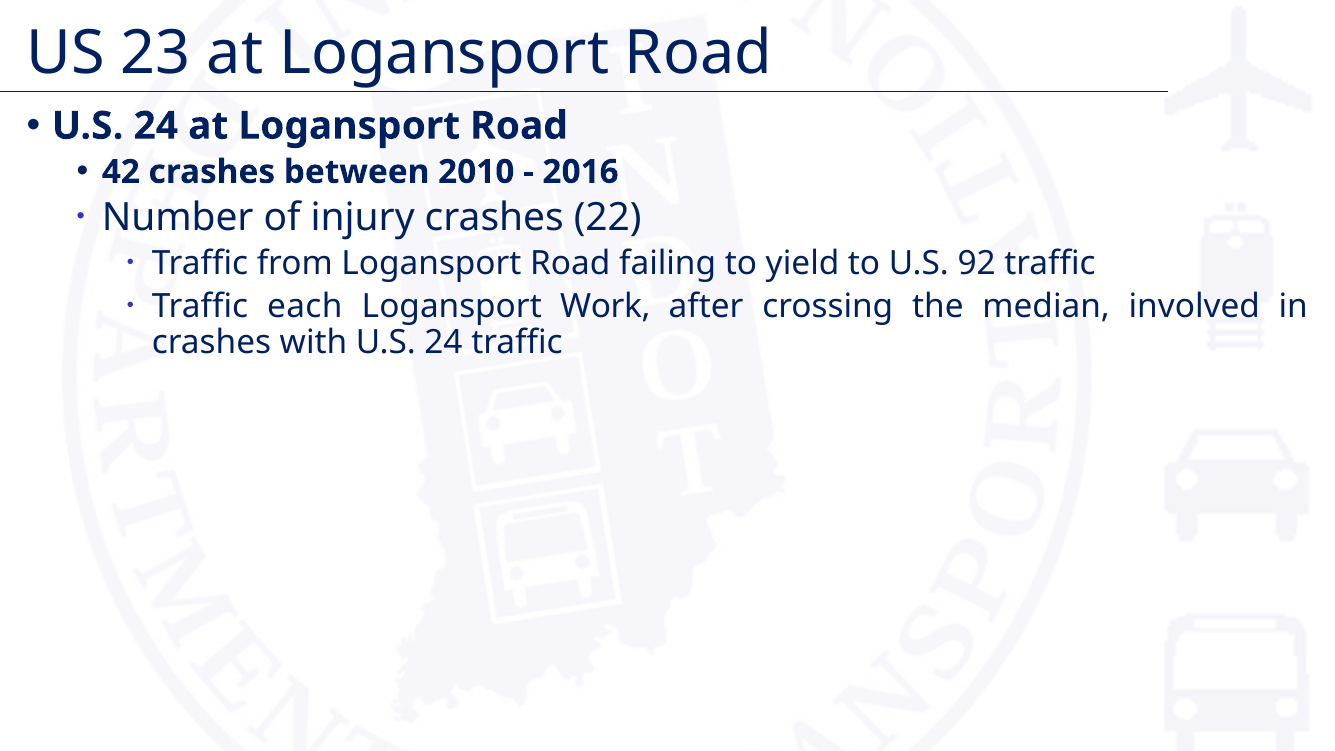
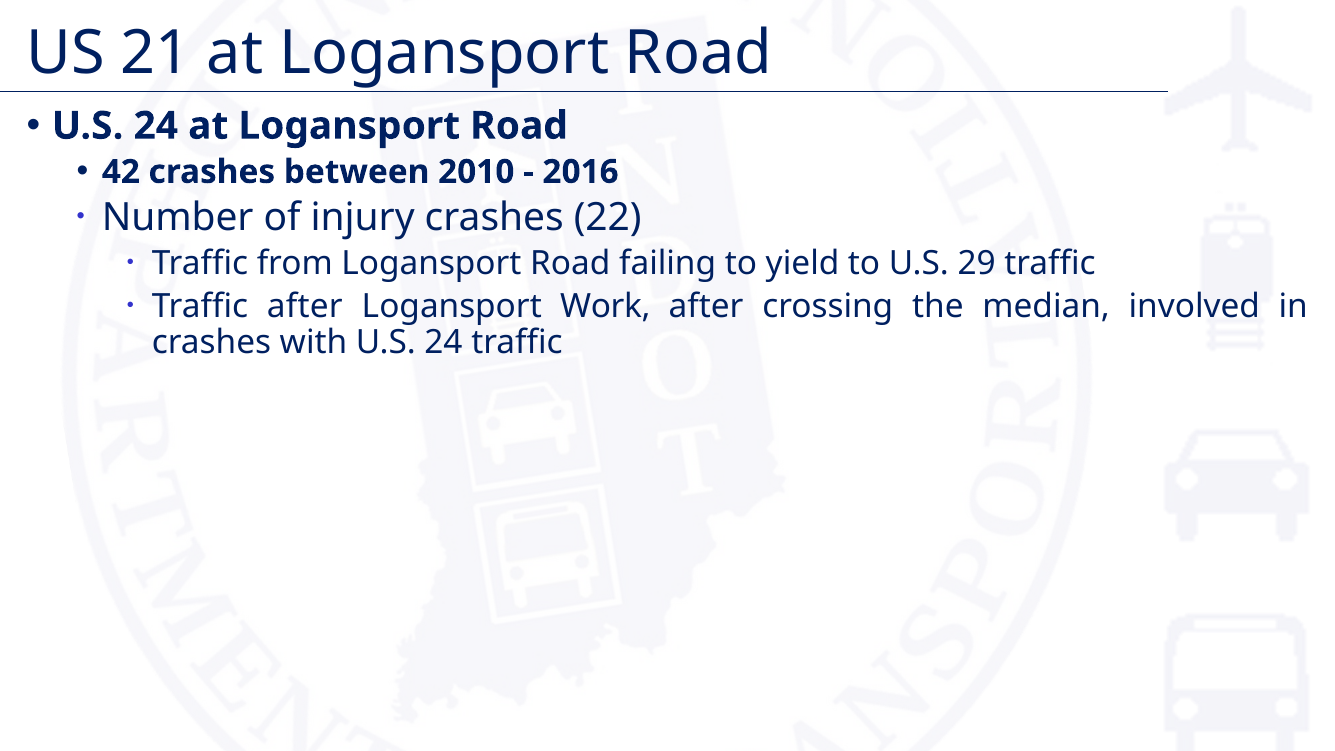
23: 23 -> 21
92: 92 -> 29
Traffic each: each -> after
